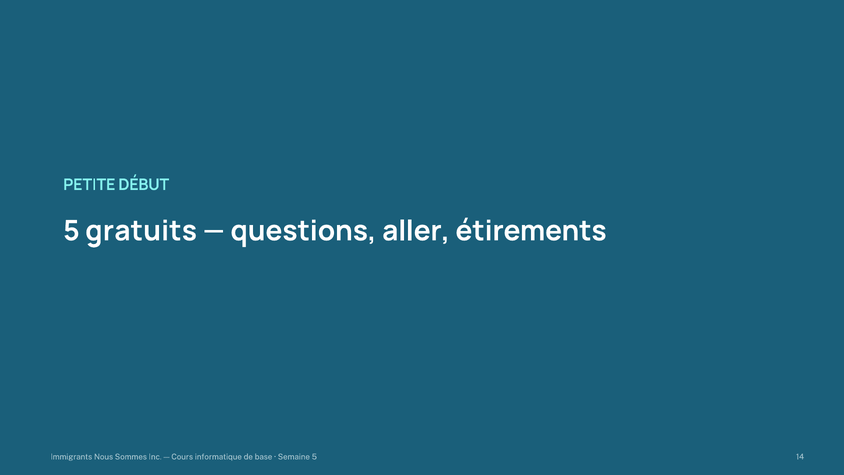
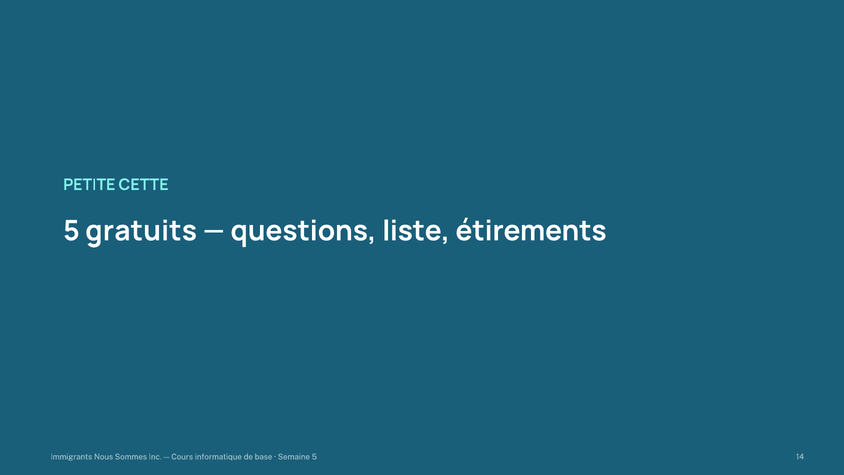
DÉBUT: DÉBUT -> CETTE
aller: aller -> liste
